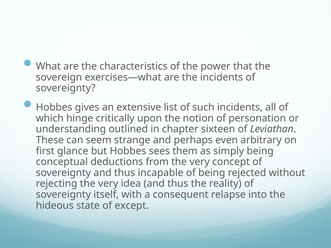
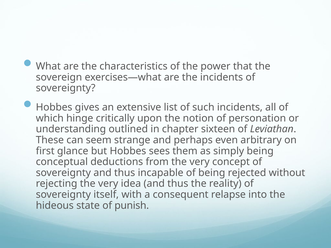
except: except -> punish
